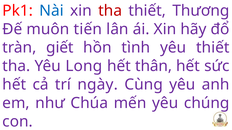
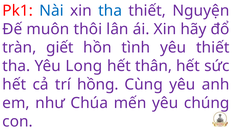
tha at (110, 11) colour: red -> blue
Thương: Thương -> Nguyện
tiến: tiến -> thôi
ngày: ngày -> hồng
